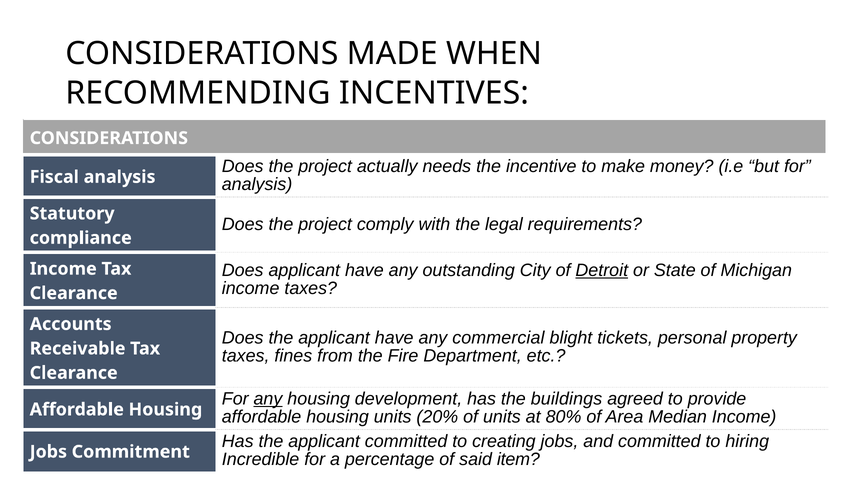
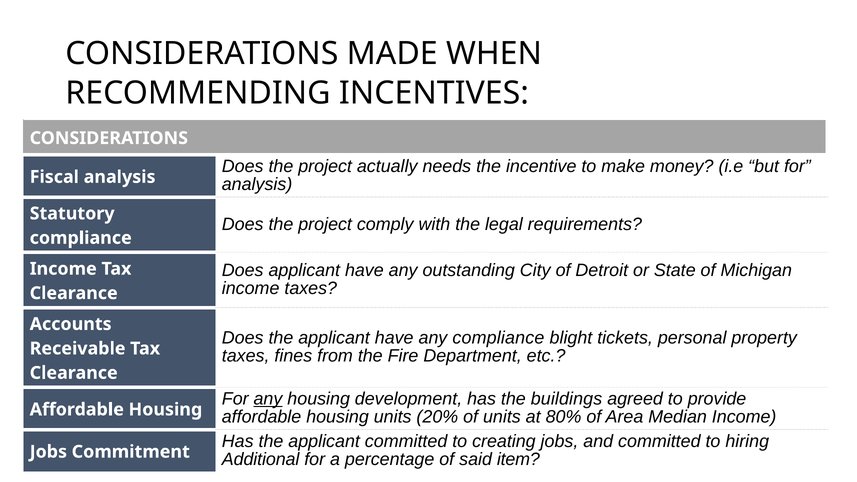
Detroit underline: present -> none
any commercial: commercial -> compliance
Incredible: Incredible -> Additional
